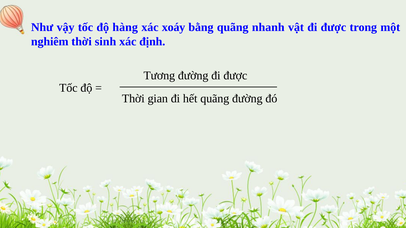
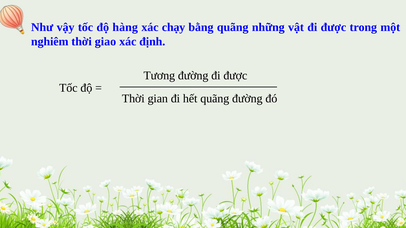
xoáy: xoáy -> chạy
nhanh: nhanh -> những
sinh: sinh -> giao
